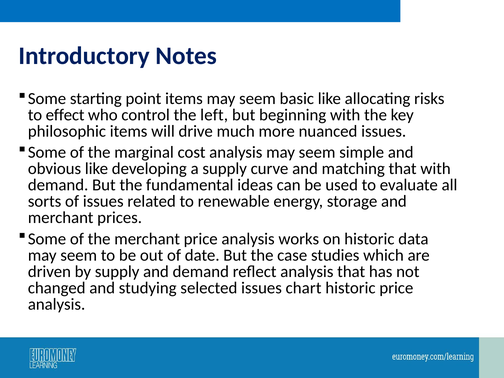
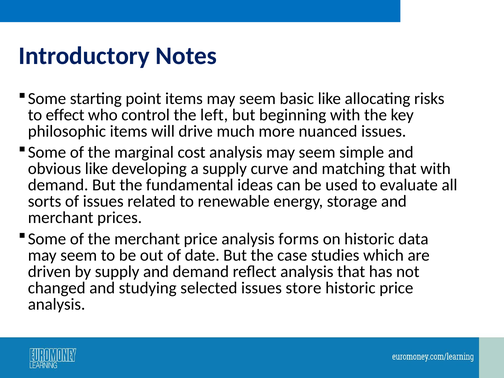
works: works -> forms
chart: chart -> store
